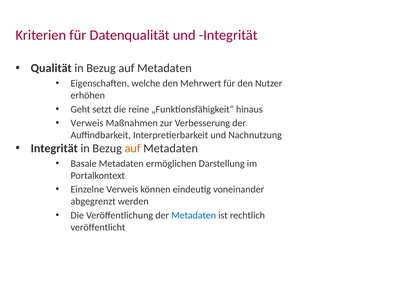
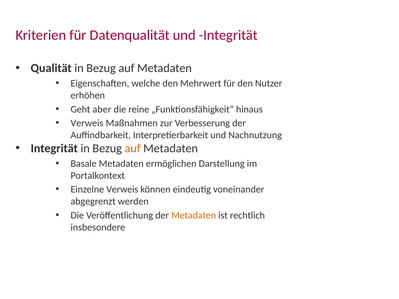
setzt: setzt -> aber
Metadaten at (194, 216) colour: blue -> orange
veröffentlicht: veröffentlicht -> insbesondere
